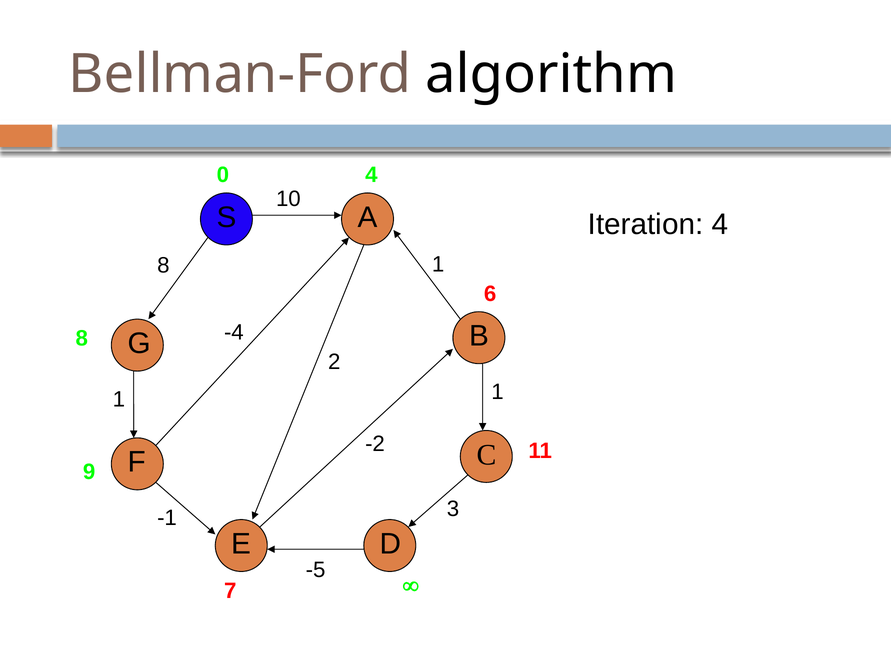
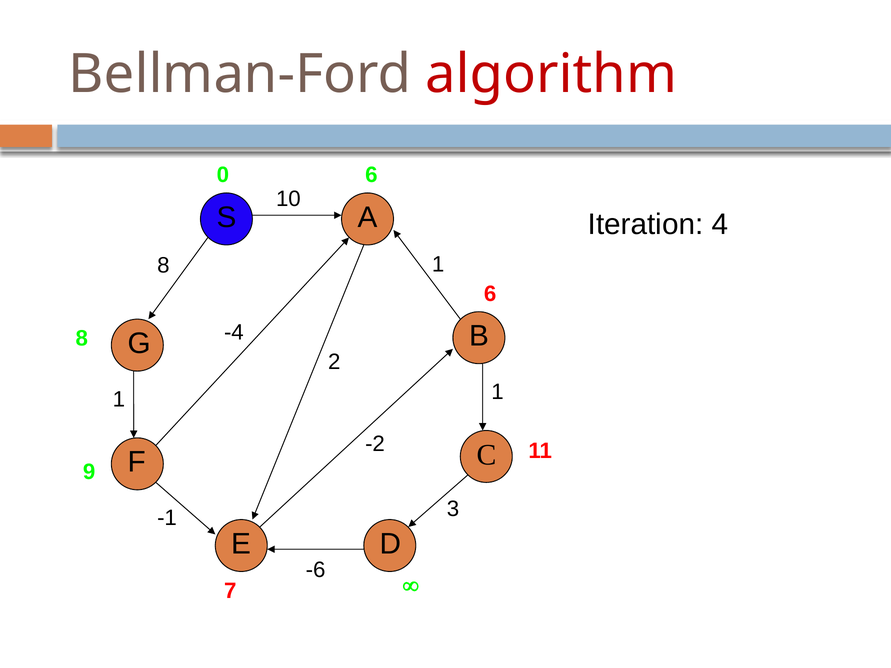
algorithm colour: black -> red
0 4: 4 -> 6
-5: -5 -> -6
